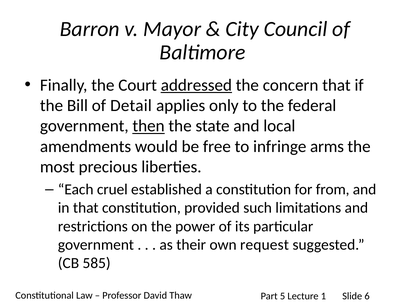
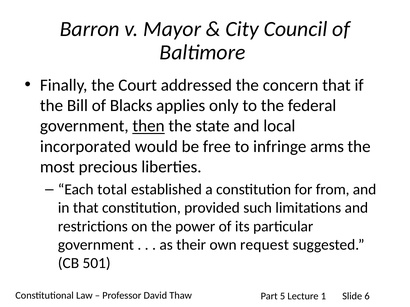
addressed underline: present -> none
Detail: Detail -> Blacks
amendments: amendments -> incorporated
cruel: cruel -> total
585: 585 -> 501
